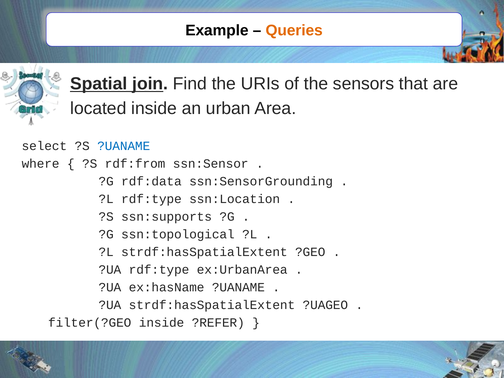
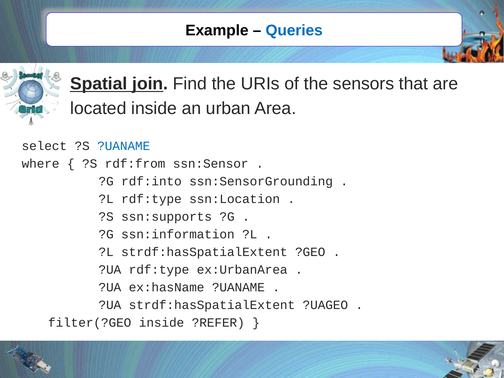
Queries colour: orange -> blue
rdf:data: rdf:data -> rdf:into
ssn:topological: ssn:topological -> ssn:information
